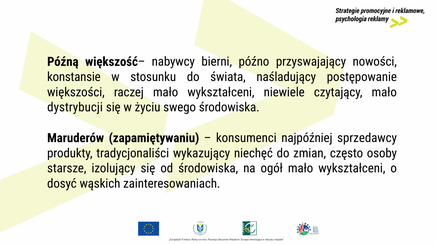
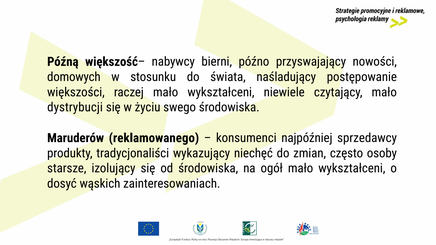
konstansie: konstansie -> domowych
zapamiętywaniu: zapamiętywaniu -> reklamowanego
